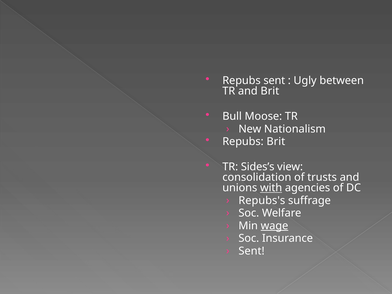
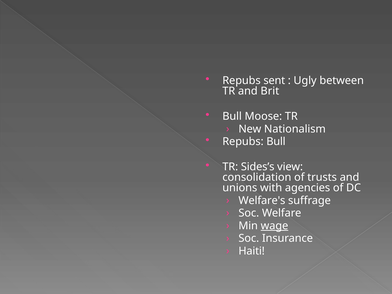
Repubs Brit: Brit -> Bull
with underline: present -> none
Repubs's: Repubs's -> Welfare's
Sent at (251, 251): Sent -> Haiti
